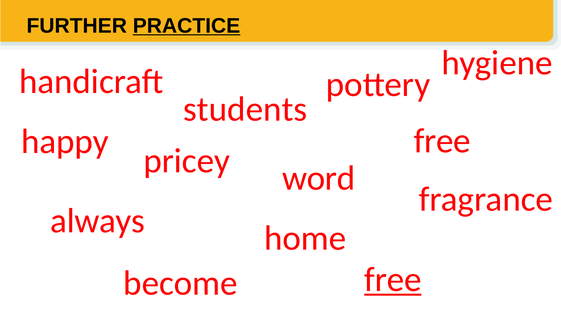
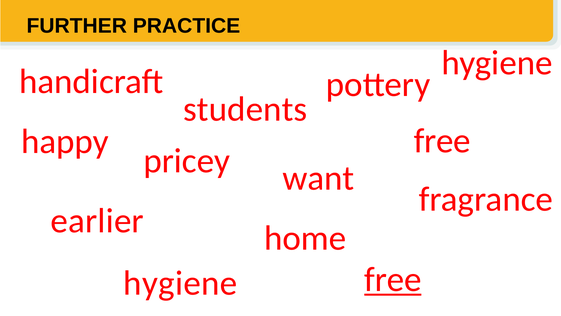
PRACTICE underline: present -> none
word: word -> want
always: always -> earlier
become at (181, 283): become -> hygiene
